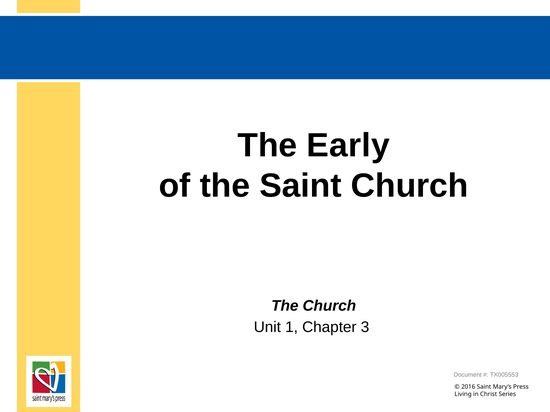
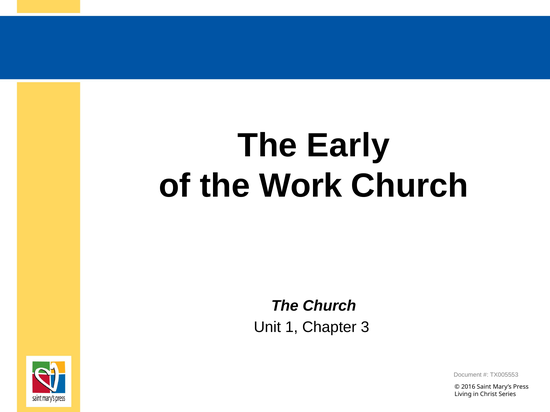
the Saint: Saint -> Work
